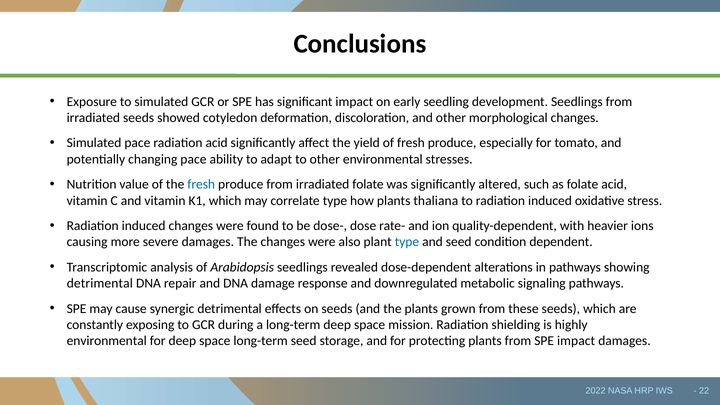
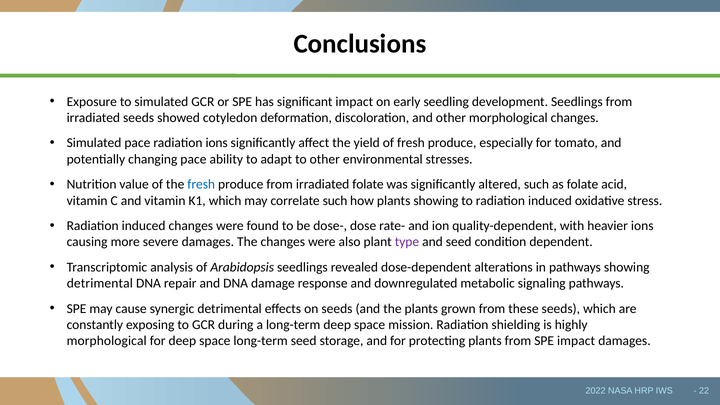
radiation acid: acid -> ions
correlate type: type -> such
plants thaliana: thaliana -> showing
type at (407, 242) colour: blue -> purple
environmental at (107, 341): environmental -> morphological
